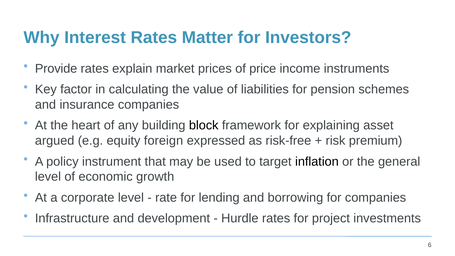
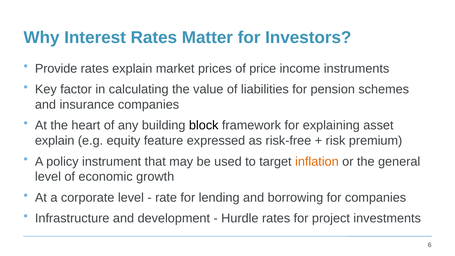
argued at (55, 141): argued -> explain
foreign: foreign -> feature
inflation colour: black -> orange
